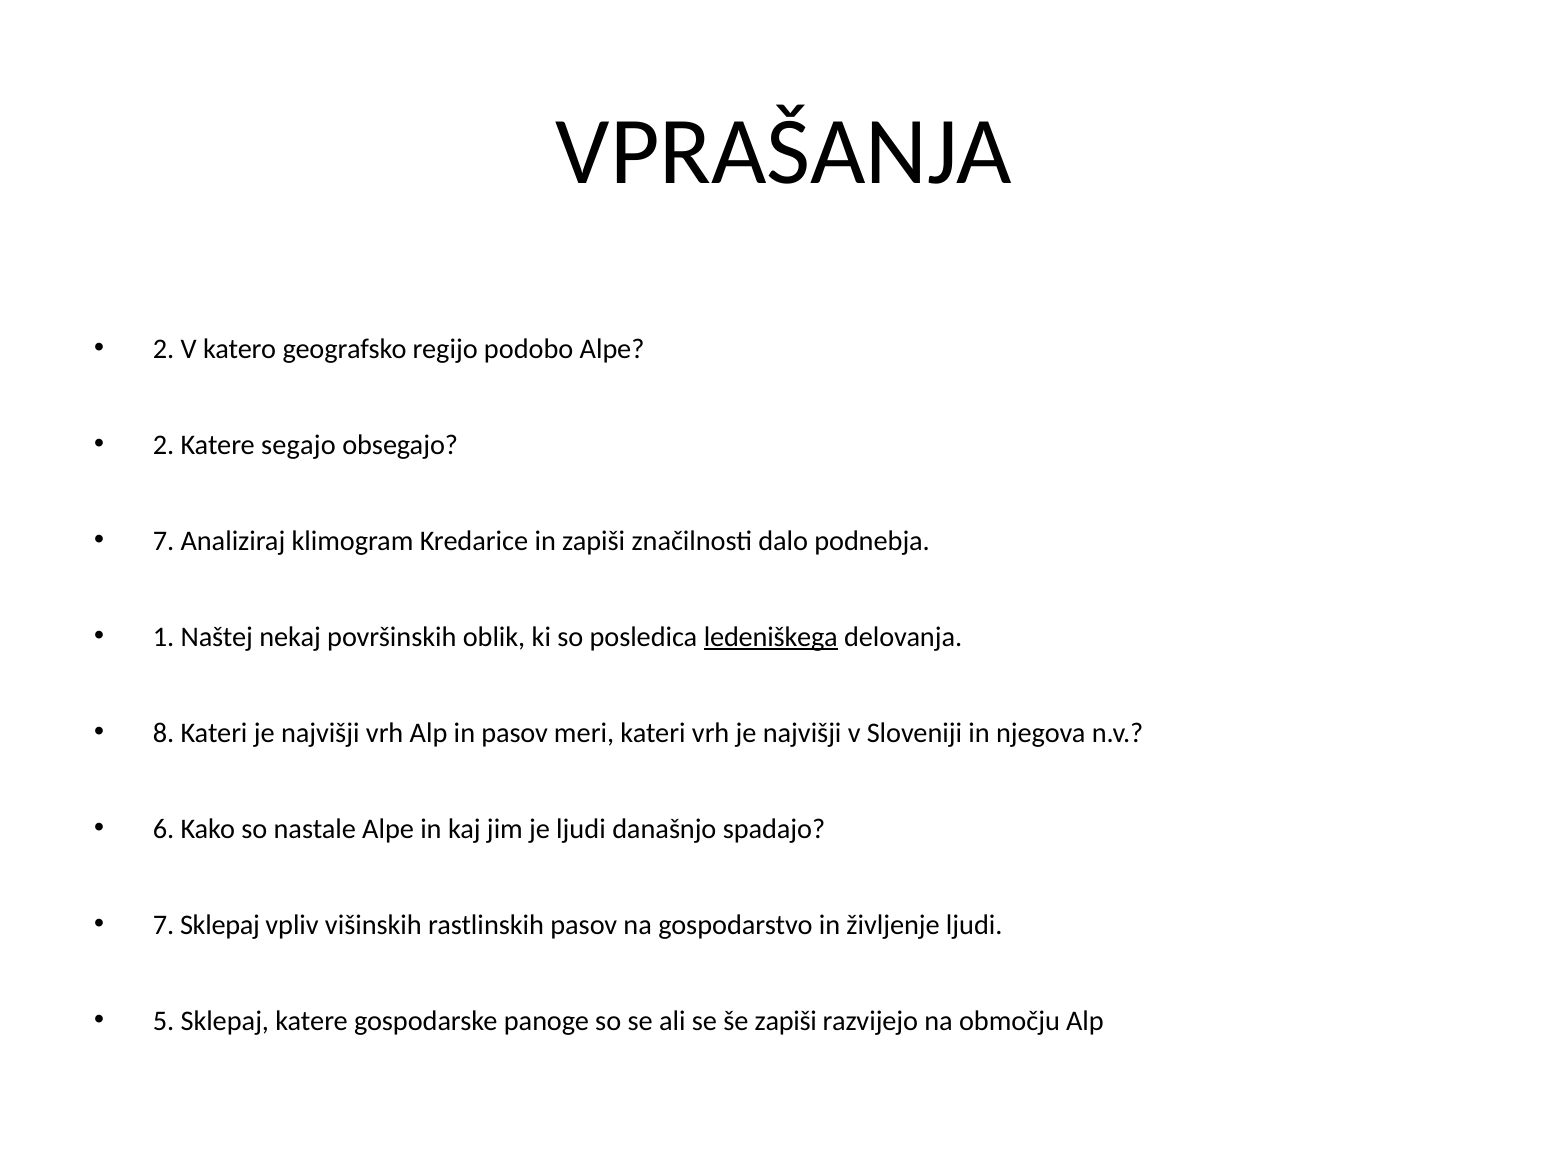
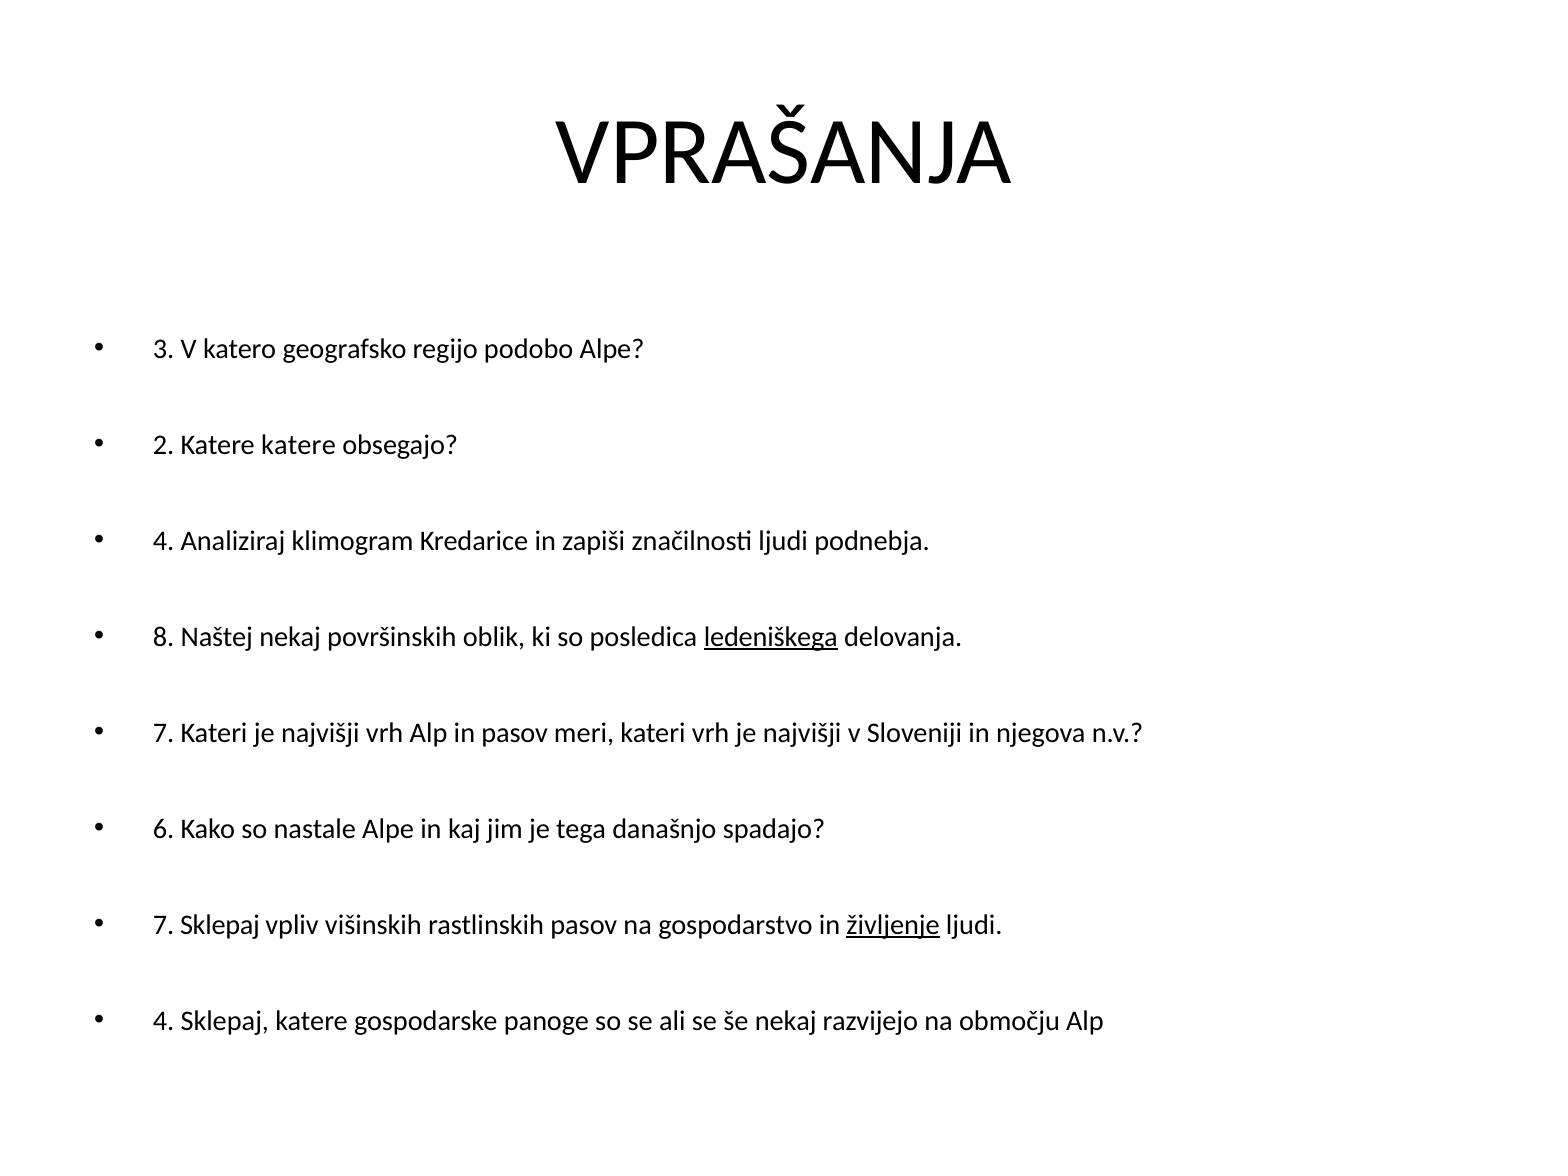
2 at (164, 349): 2 -> 3
Katere segajo: segajo -> katere
7 at (164, 541): 7 -> 4
značilnosti dalo: dalo -> ljudi
1: 1 -> 8
8 at (164, 733): 8 -> 7
je ljudi: ljudi -> tega
življenje underline: none -> present
5 at (164, 1021): 5 -> 4
še zapiši: zapiši -> nekaj
